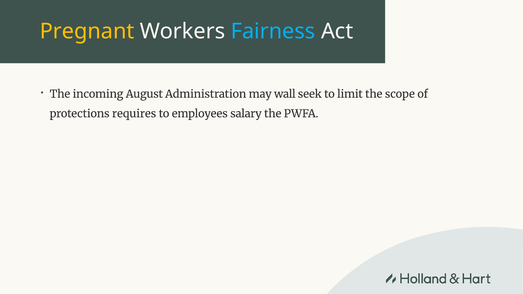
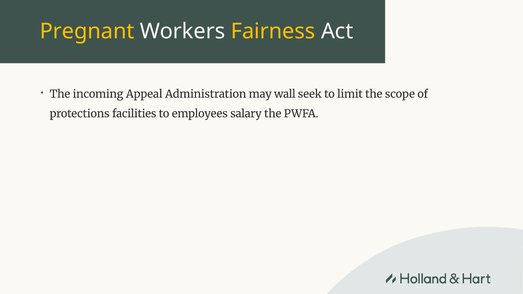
Fairness colour: light blue -> yellow
August: August -> Appeal
requires: requires -> facilities
